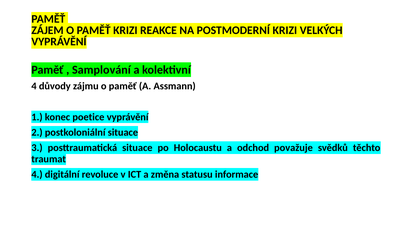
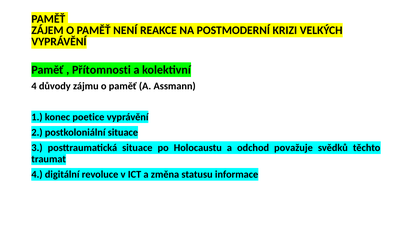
PAMĚŤ KRIZI: KRIZI -> NENÍ
Samplování: Samplování -> Přítomnosti
